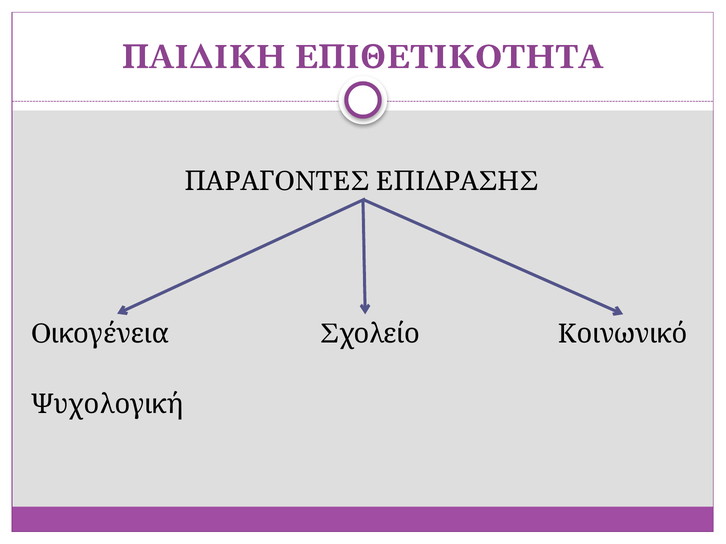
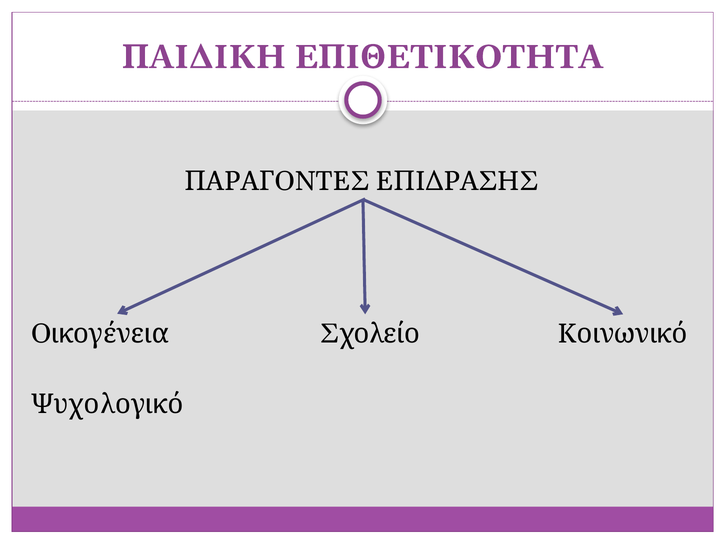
Ψυχολογική: Ψυχολογική -> Ψυχολογικό
